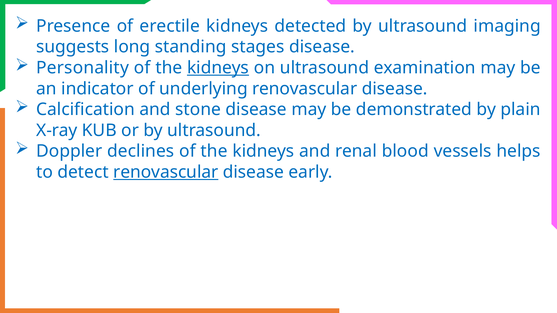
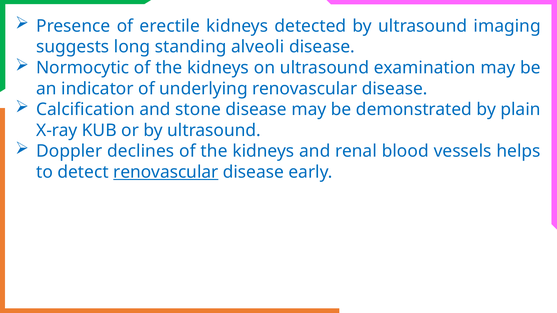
stages: stages -> alveoli
Personality: Personality -> Normocytic
kidneys at (218, 68) underline: present -> none
